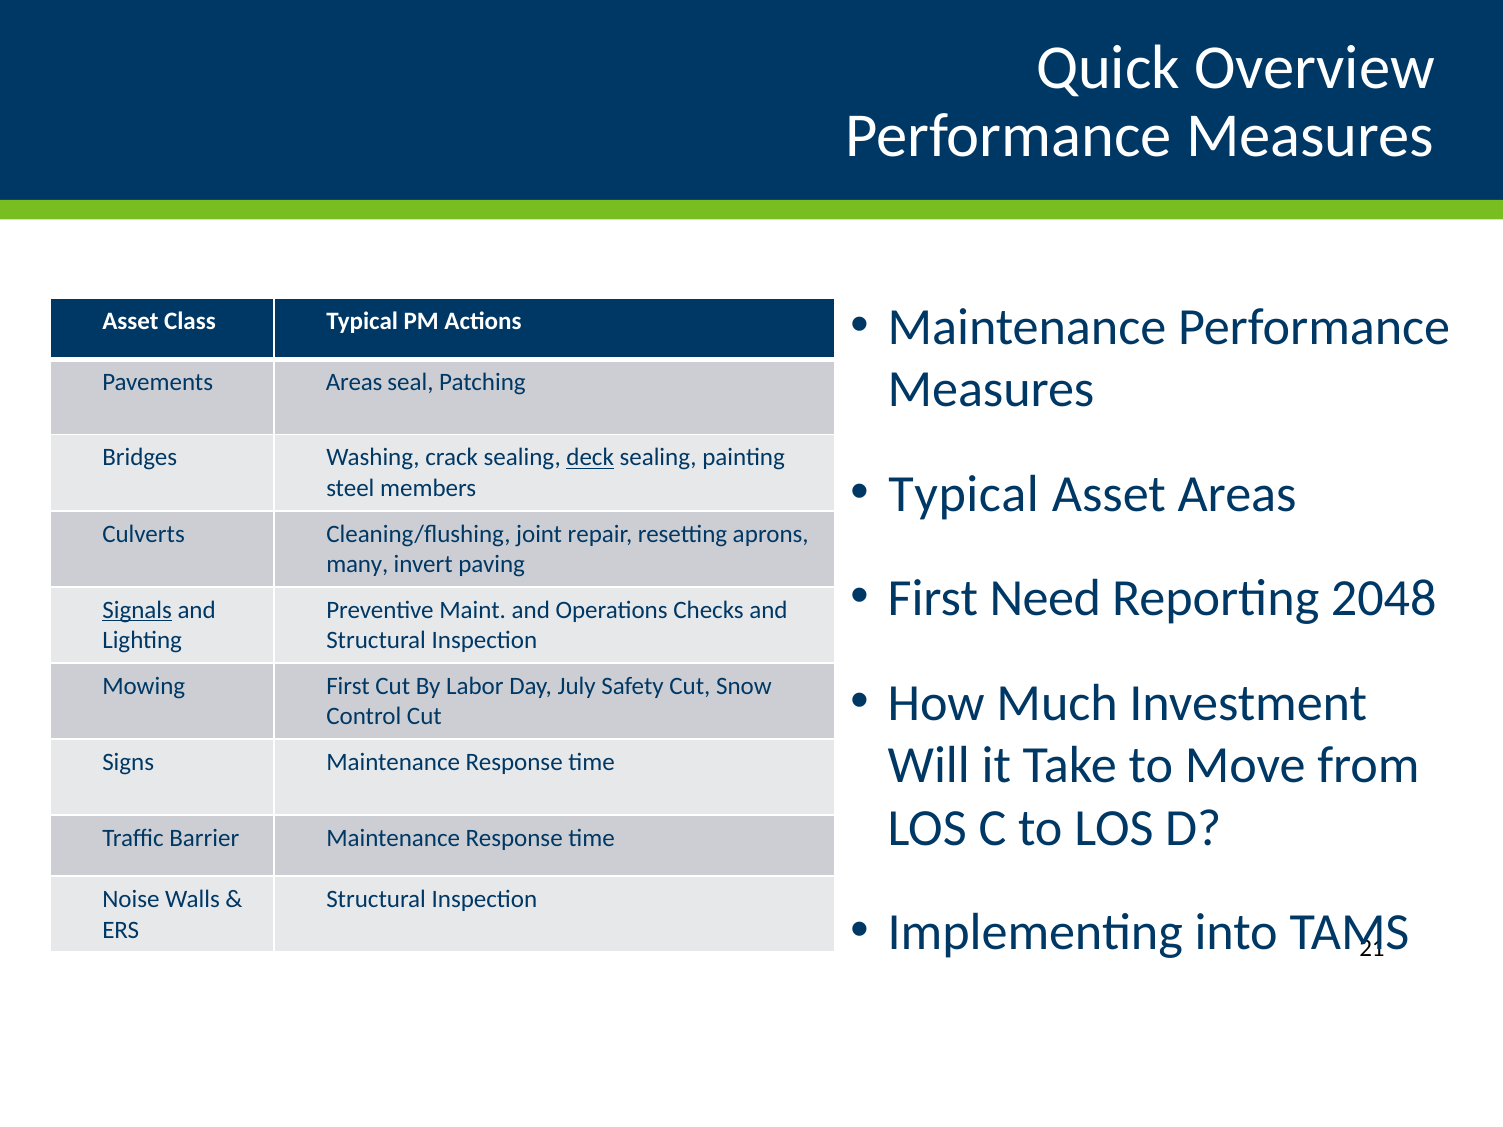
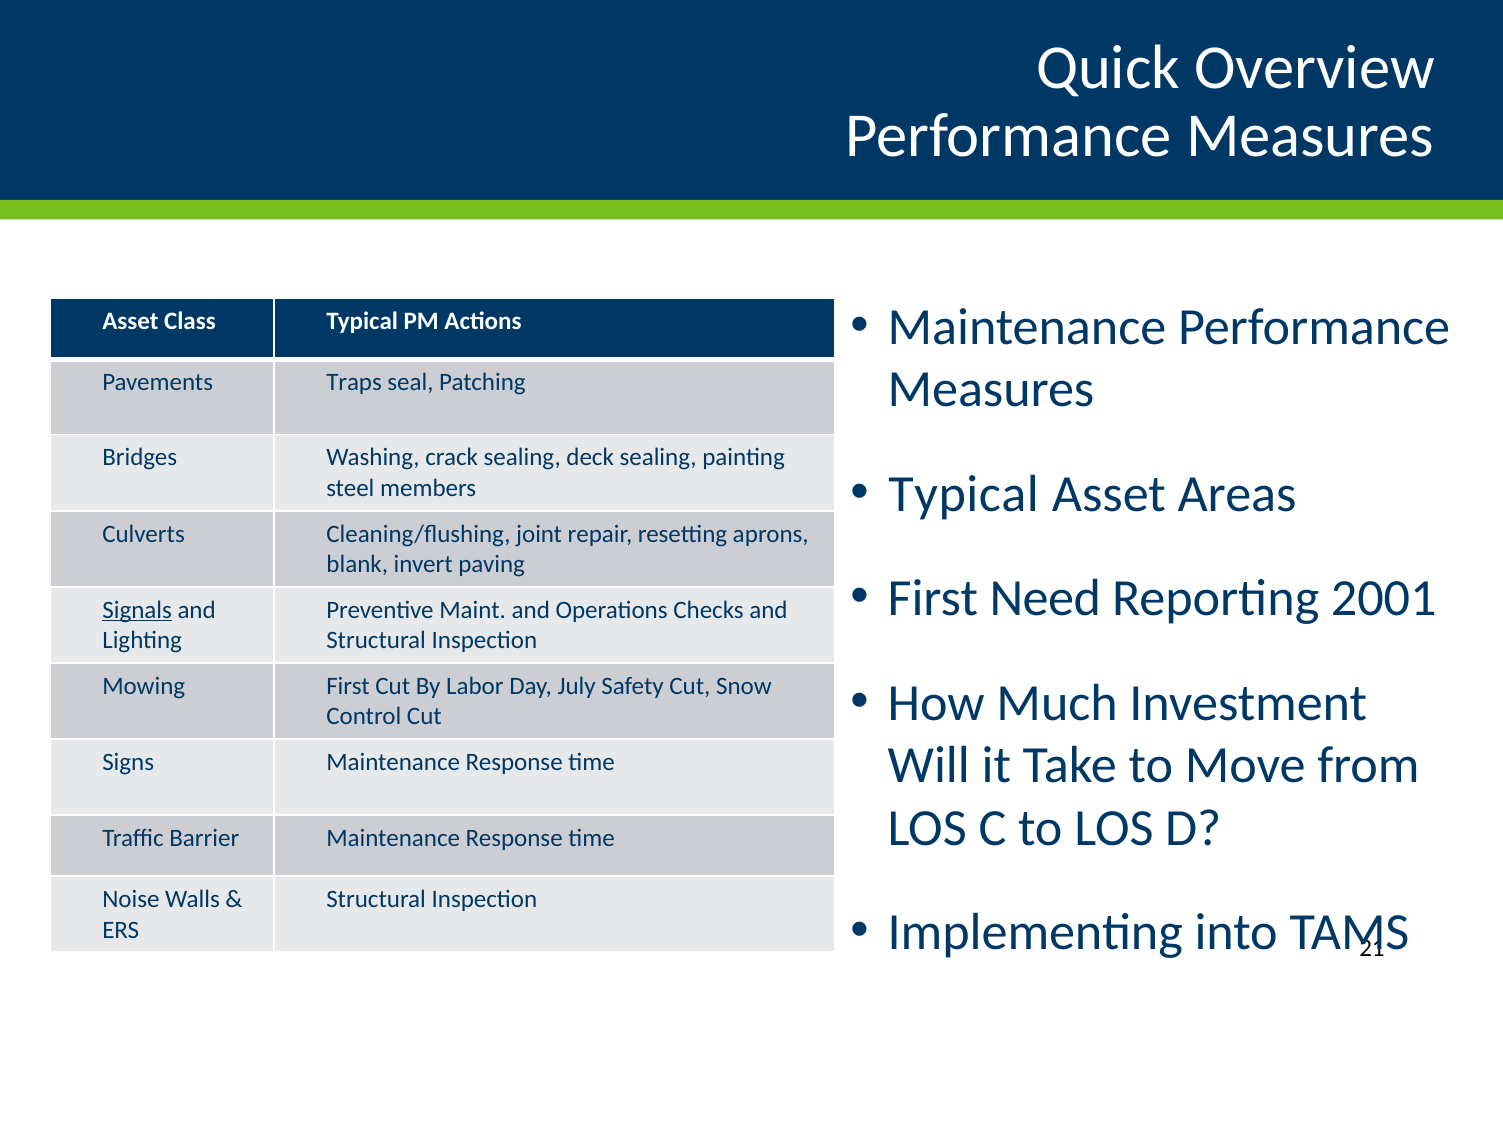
Pavements Areas: Areas -> Traps
deck underline: present -> none
many: many -> blank
2048: 2048 -> 2001
